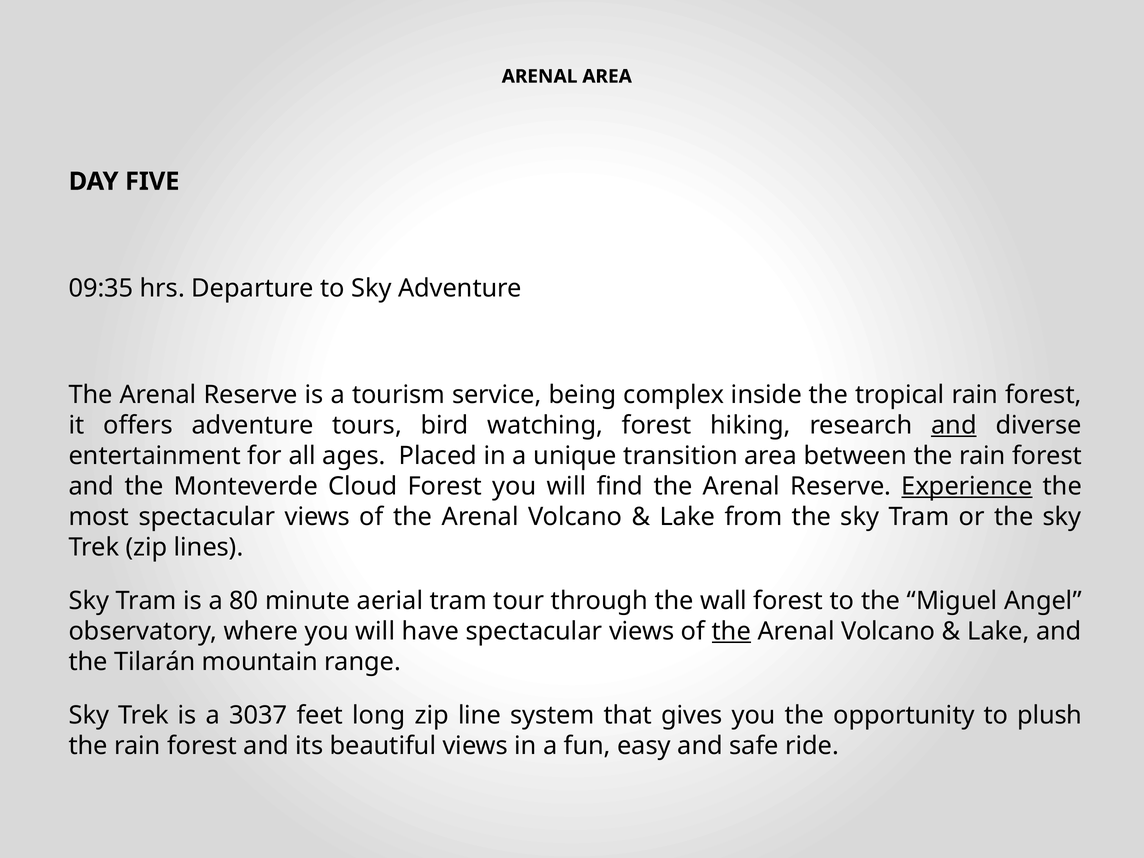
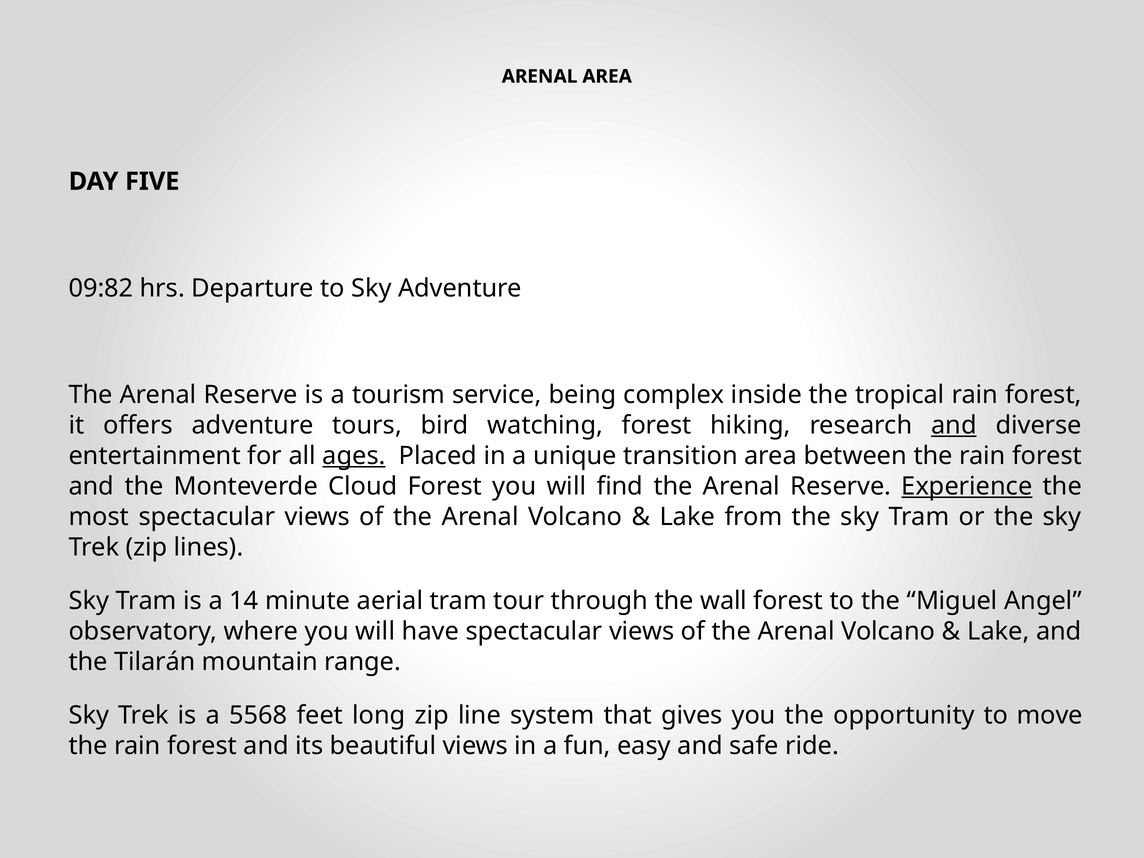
09:35: 09:35 -> 09:82
ages underline: none -> present
80: 80 -> 14
the at (731, 631) underline: present -> none
3037: 3037 -> 5568
plush: plush -> move
